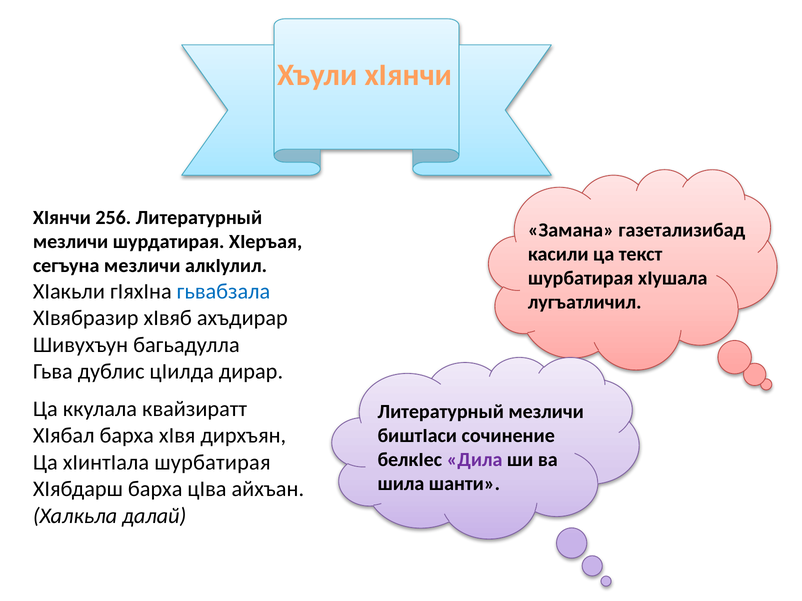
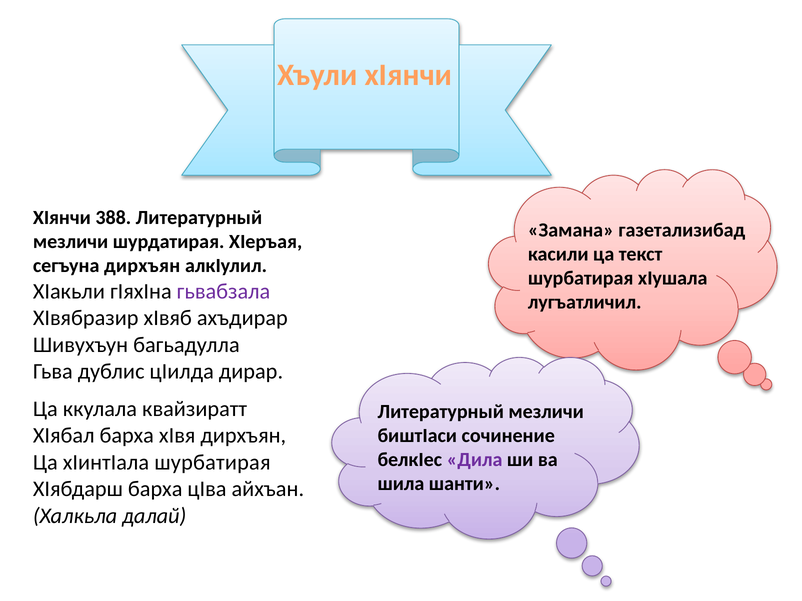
256: 256 -> 388
сегъуна мезличи: мезличи -> дирхъян
гьвабзала colour: blue -> purple
